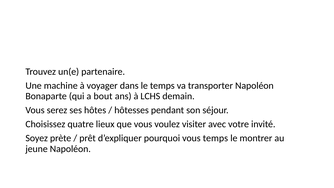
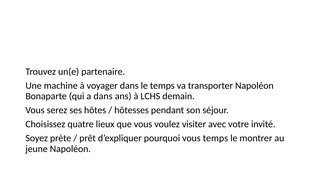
a bout: bout -> dans
